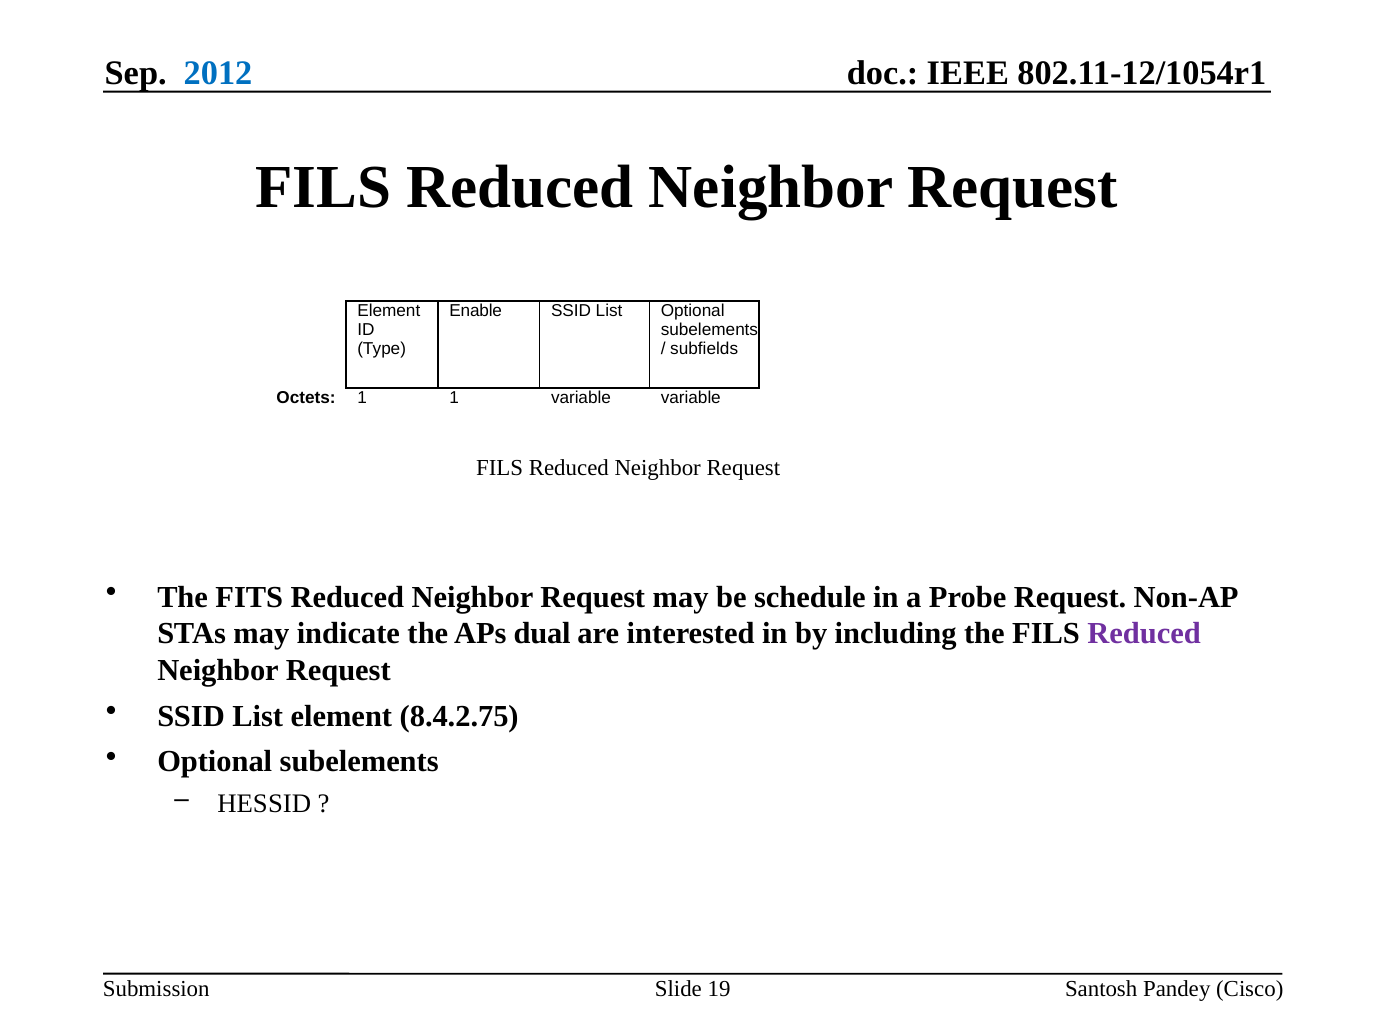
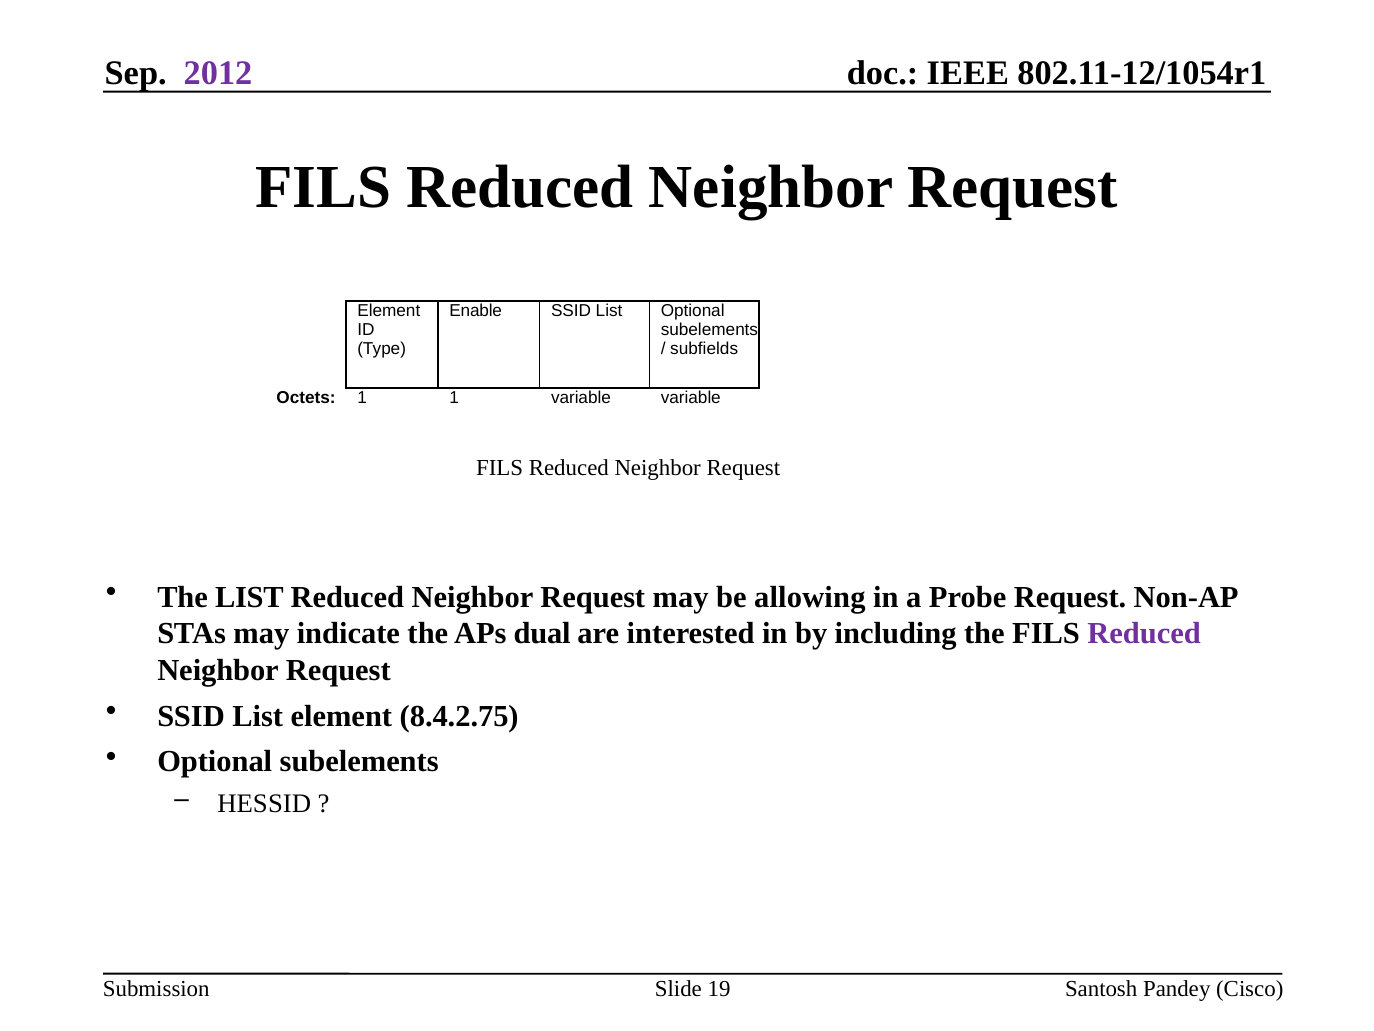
2012 colour: blue -> purple
The FITS: FITS -> LIST
schedule: schedule -> allowing
